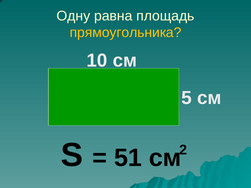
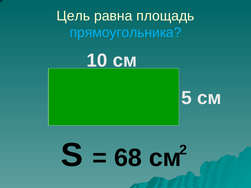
Одну: Одну -> Цель
прямоугольника colour: yellow -> light blue
51: 51 -> 68
